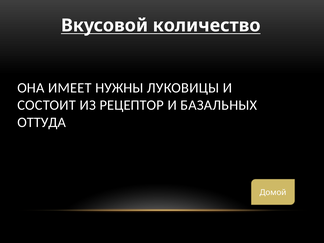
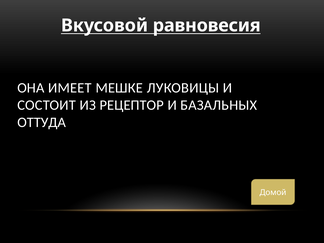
количество: количество -> равновесия
НУЖНЫ: НУЖНЫ -> МЕШКЕ
